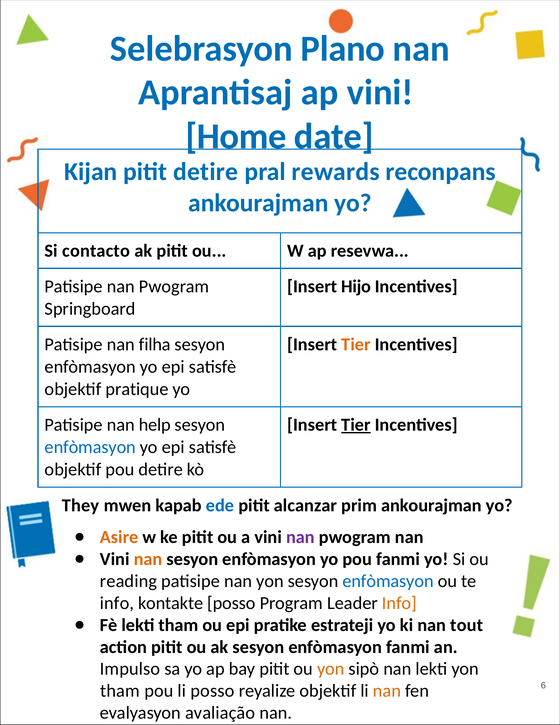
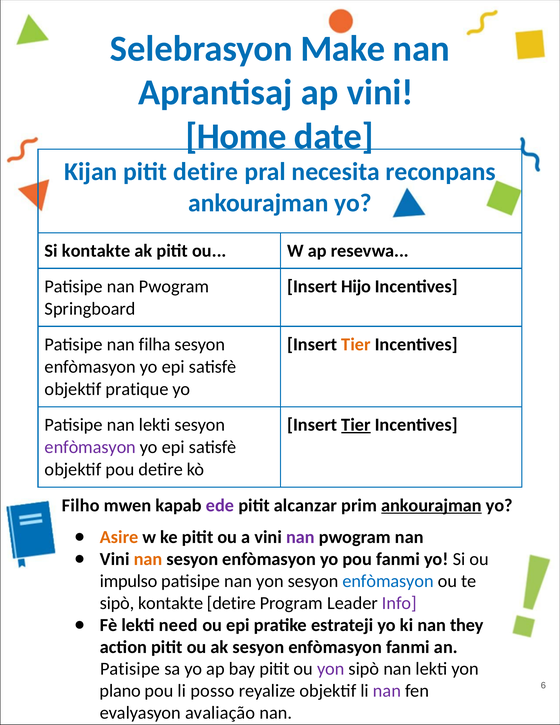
Plano: Plano -> Make
rewards: rewards -> necesita
Si contacto: contacto -> kontakte
Patisipe nan help: help -> lekti
enfòmasyon at (90, 447) colour: blue -> purple
They: They -> Filho
ede colour: blue -> purple
ankourajman at (431, 505) underline: none -> present
reading: reading -> impulso
info at (117, 603): info -> sipò
kontakte posso: posso -> detire
Info at (399, 603) colour: orange -> purple
lekti tham: tham -> need
tout: tout -> they
Impulso at (130, 669): Impulso -> Patisipe
yon at (331, 669) colour: orange -> purple
tham at (120, 691): tham -> plano
nan at (387, 691) colour: orange -> purple
